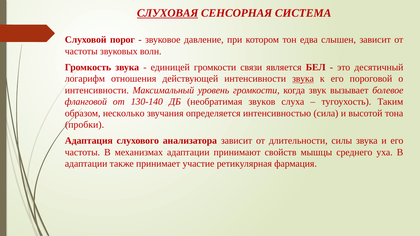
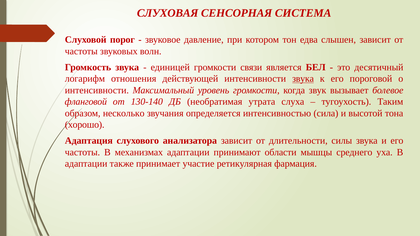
СЛУХОВАЯ underline: present -> none
звуков: звуков -> утрата
пробки: пробки -> хорошо
свойств: свойств -> области
